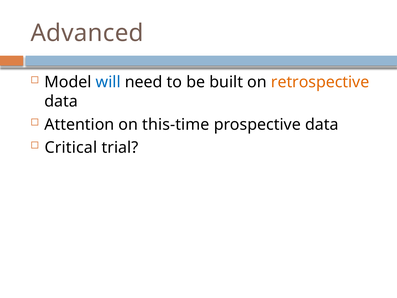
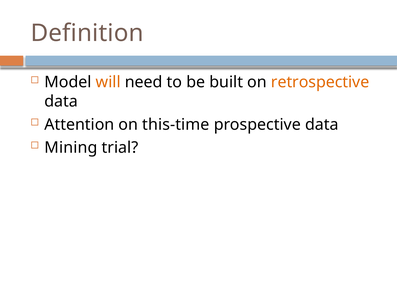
Advanced: Advanced -> Definition
will colour: blue -> orange
Critical: Critical -> Mining
